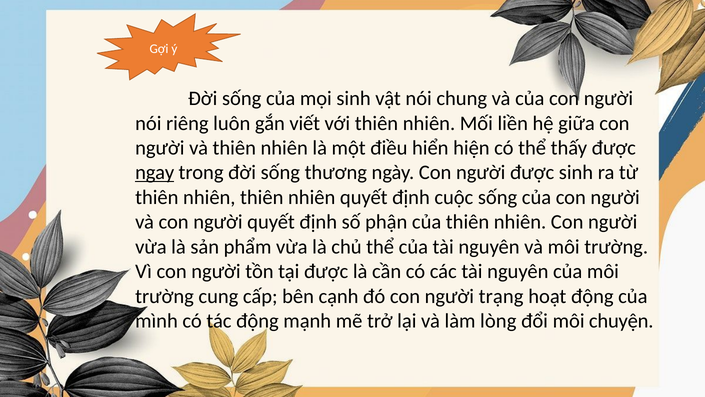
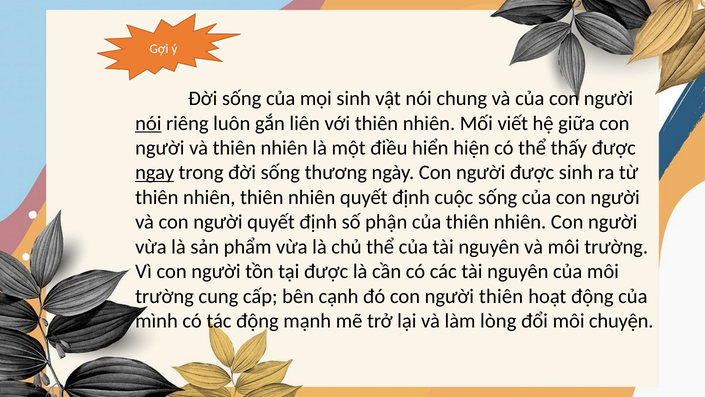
nói at (148, 123) underline: none -> present
viết: viết -> liên
liền: liền -> viết
người trạng: trạng -> thiên
